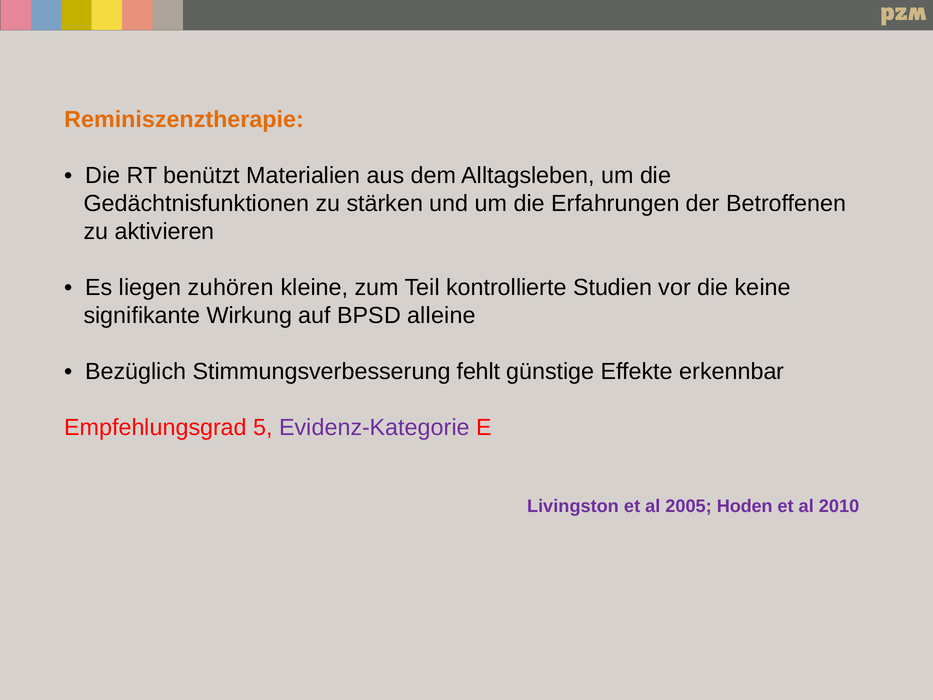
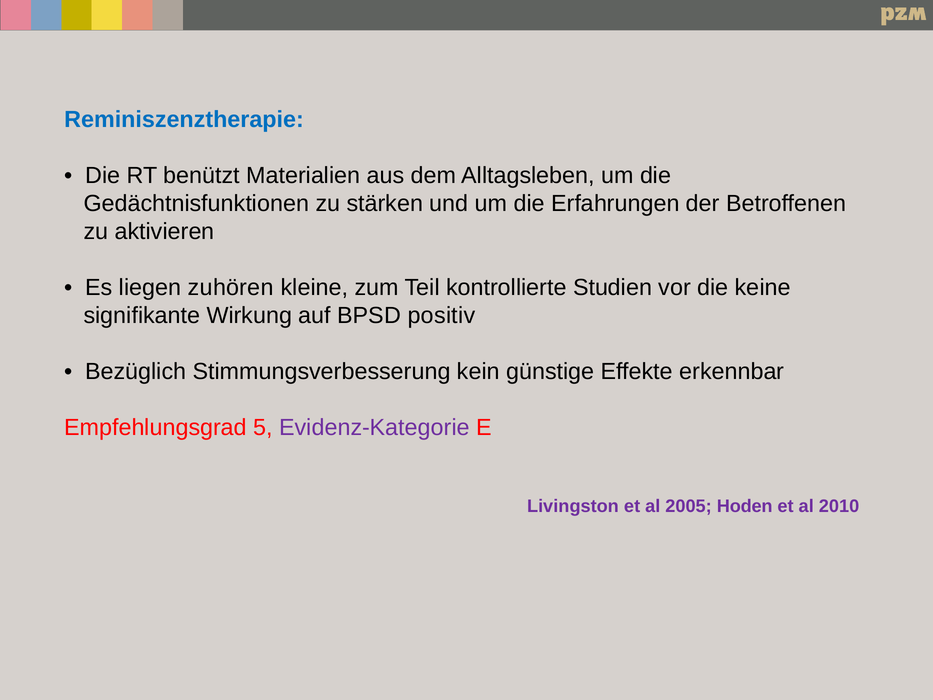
Reminiszenztherapie colour: orange -> blue
alleine: alleine -> positiv
fehlt: fehlt -> kein
